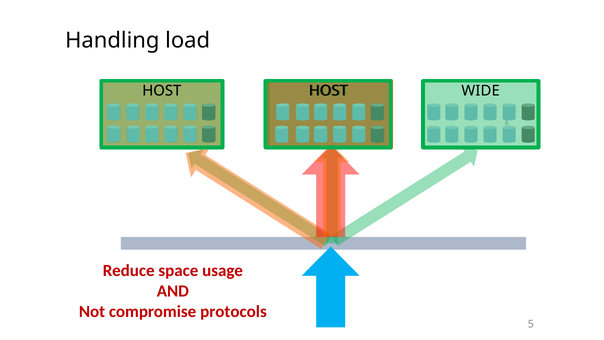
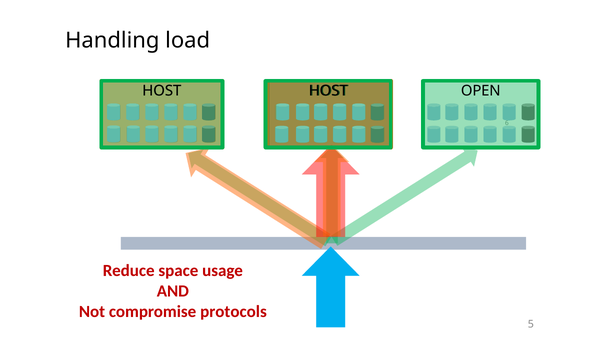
WIDE: WIDE -> OPEN
